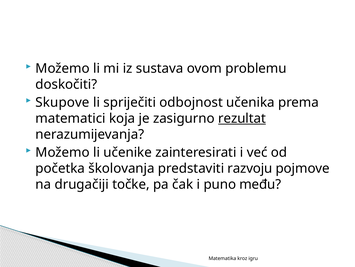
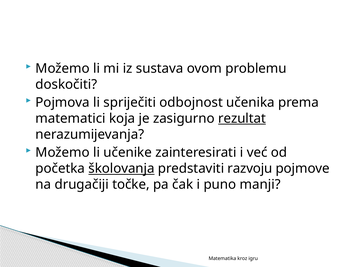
Skupove: Skupove -> Pojmova
školovanja underline: none -> present
među: među -> manji
